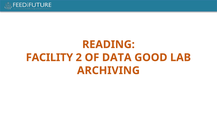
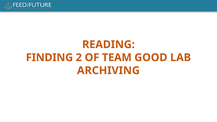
FACILITY: FACILITY -> FINDING
DATA: DATA -> TEAM
